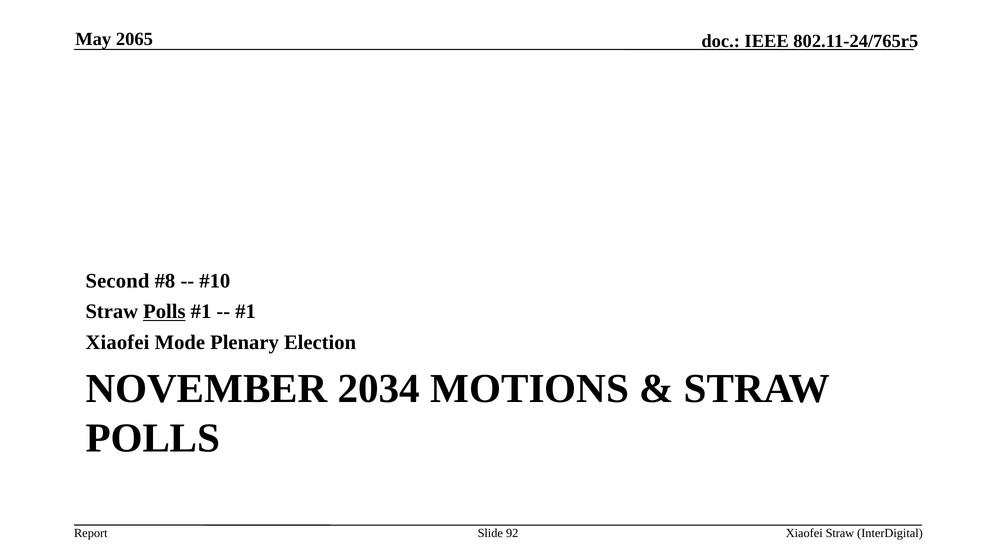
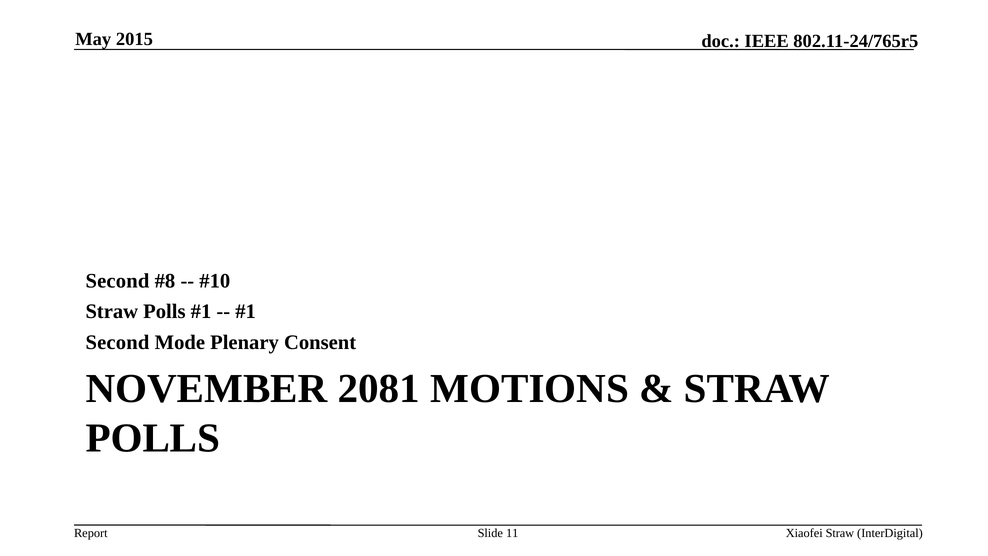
2065: 2065 -> 2015
Polls at (164, 312) underline: present -> none
Xiaofei at (117, 342): Xiaofei -> Second
Election: Election -> Consent
2034: 2034 -> 2081
92: 92 -> 11
